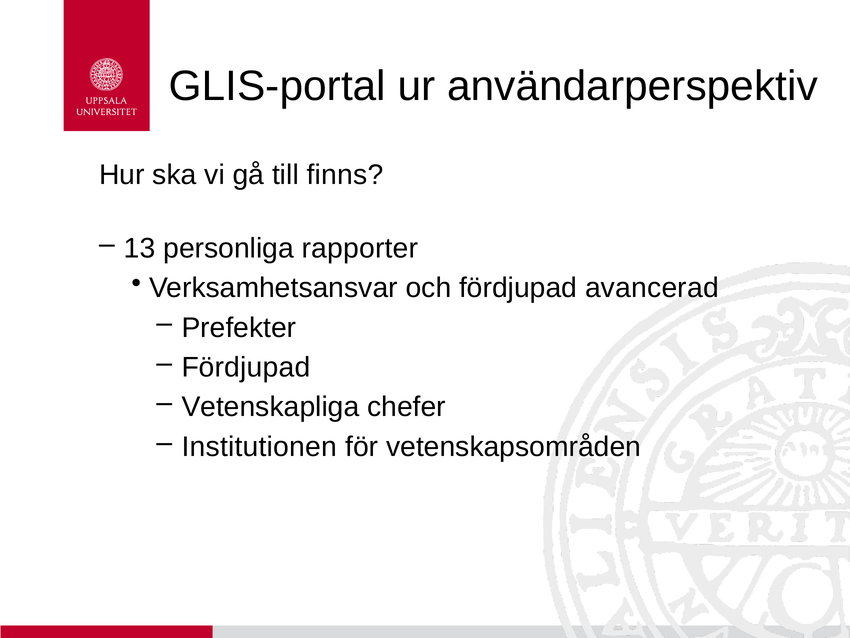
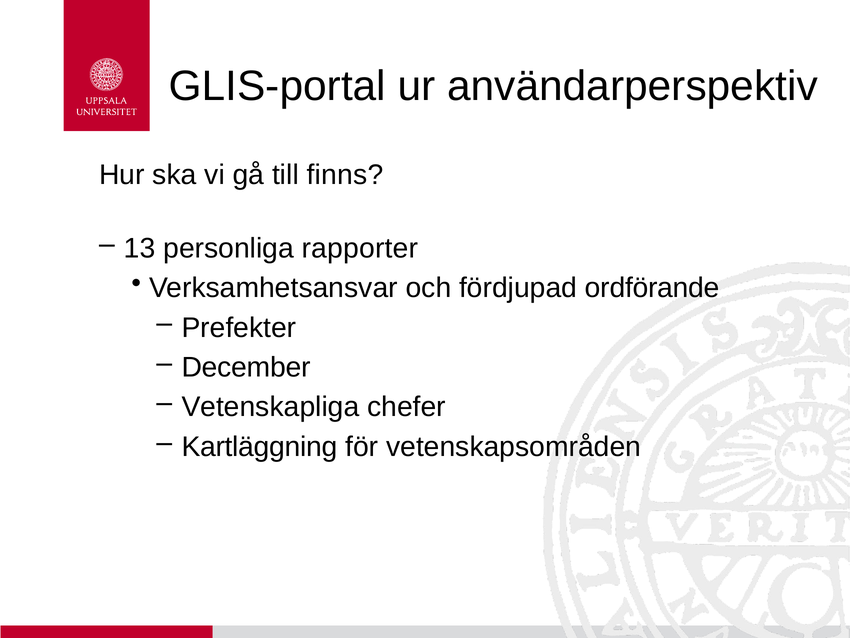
avancerad: avancerad -> ordförande
Fördjupad at (246, 367): Fördjupad -> December
Institutionen: Institutionen -> Kartläggning
